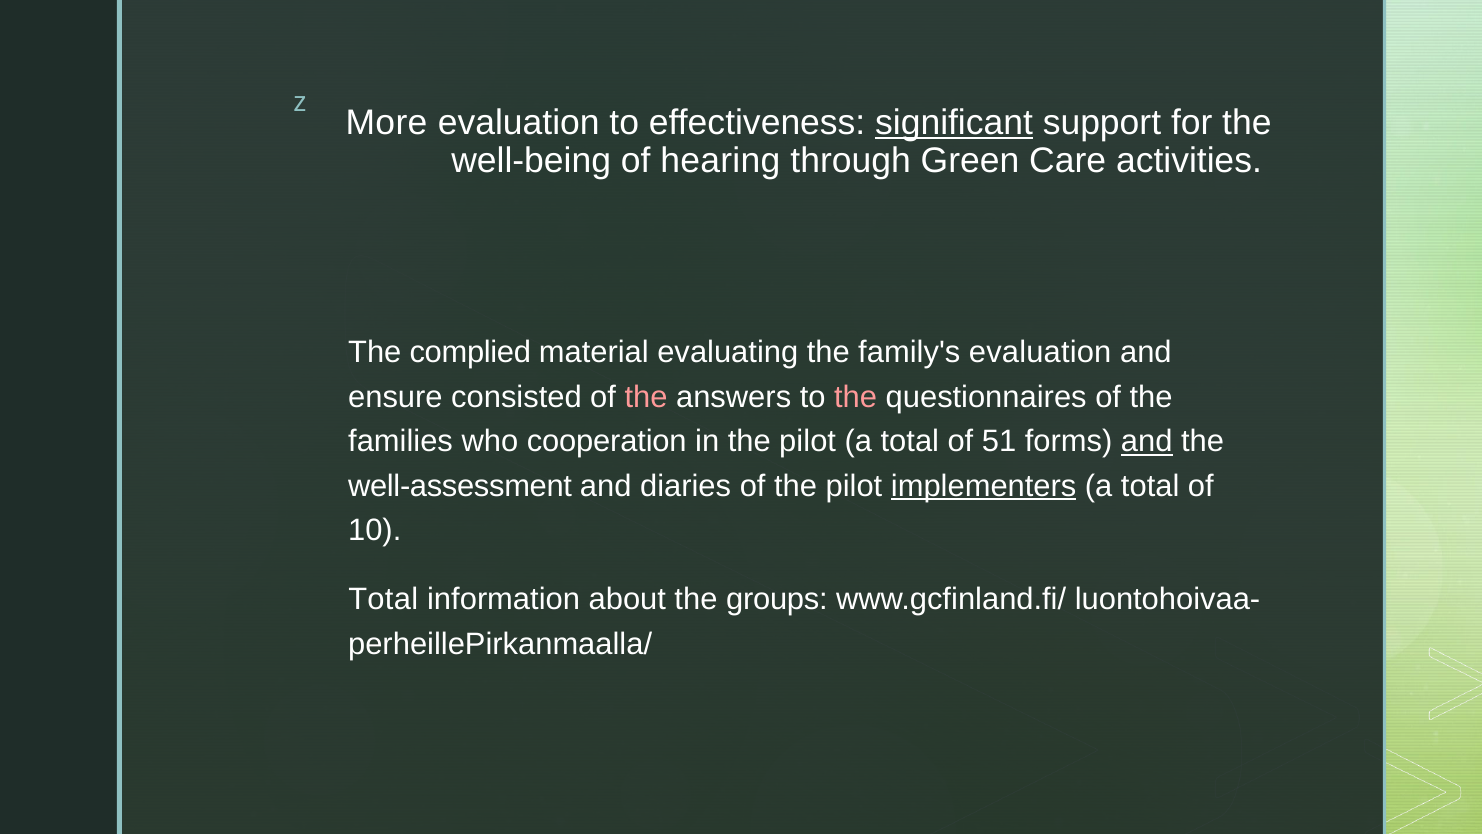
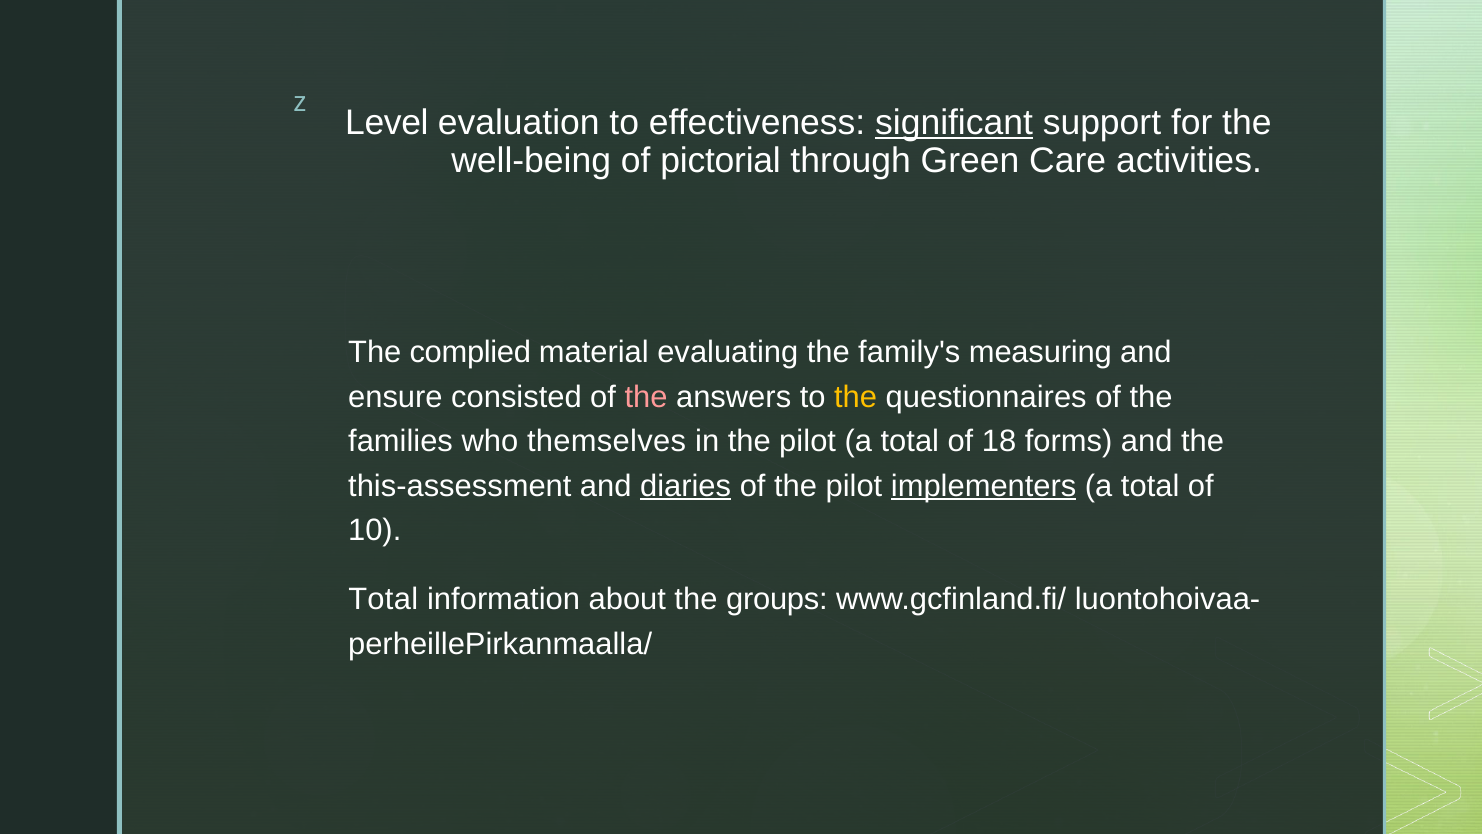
More: More -> Level
hearing: hearing -> pictorial
family's evaluation: evaluation -> measuring
the at (856, 397) colour: pink -> yellow
cooperation: cooperation -> themselves
51: 51 -> 18
and at (1147, 441) underline: present -> none
well-assessment: well-assessment -> this-assessment
diaries underline: none -> present
